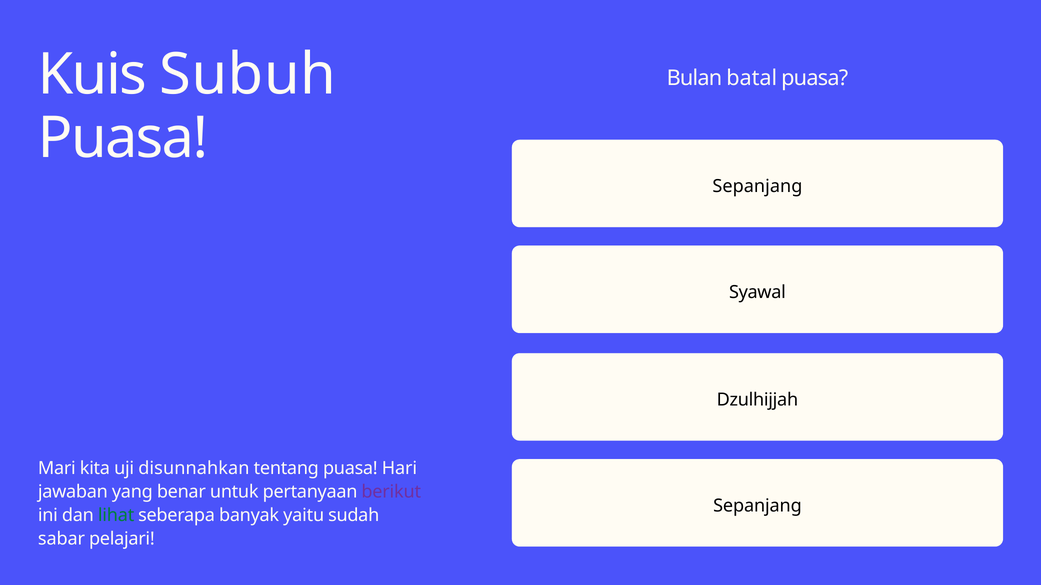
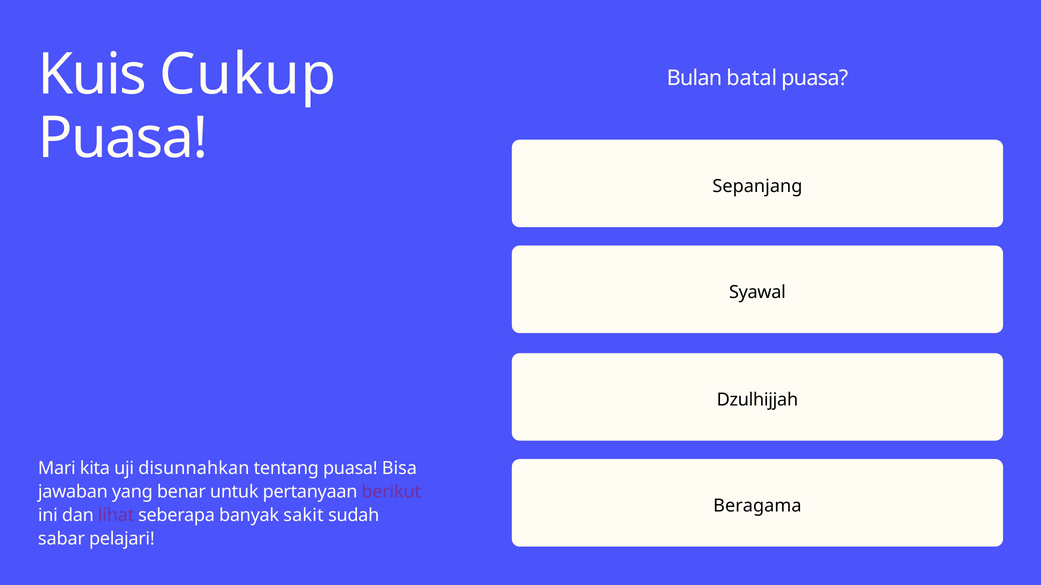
Subuh: Subuh -> Cukup
Hari: Hari -> Bisa
Sepanjang at (757, 506): Sepanjang -> Beragama
lihat colour: green -> purple
yaitu: yaitu -> sakit
